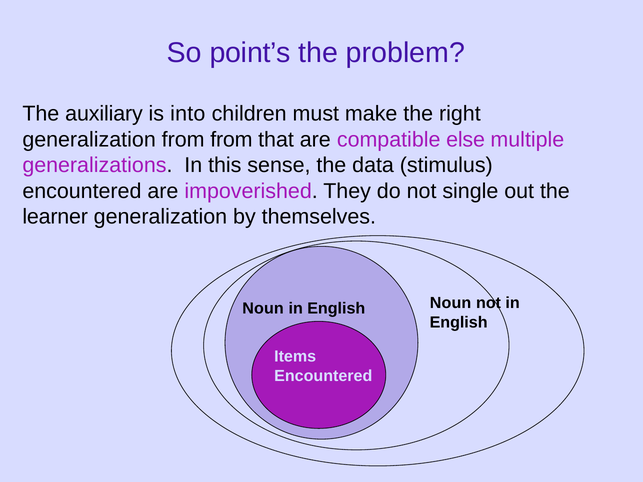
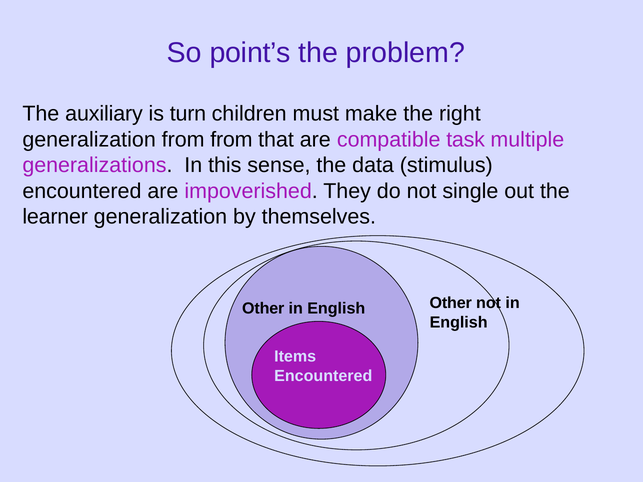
into: into -> turn
else: else -> task
Noun at (263, 309): Noun -> Other
English Noun: Noun -> Other
